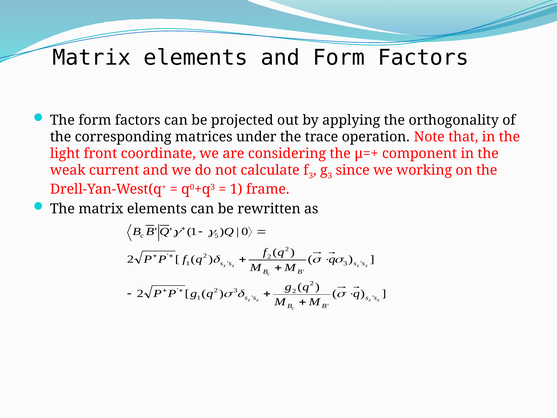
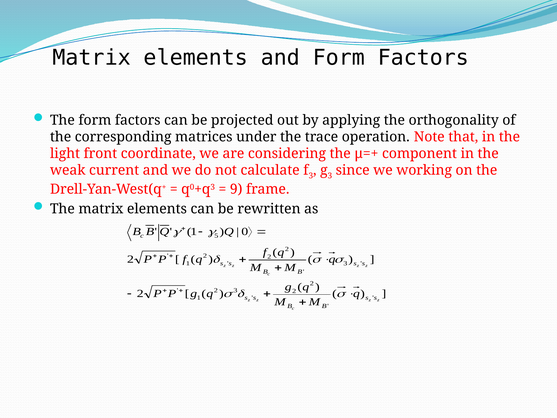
1 at (236, 189): 1 -> 9
